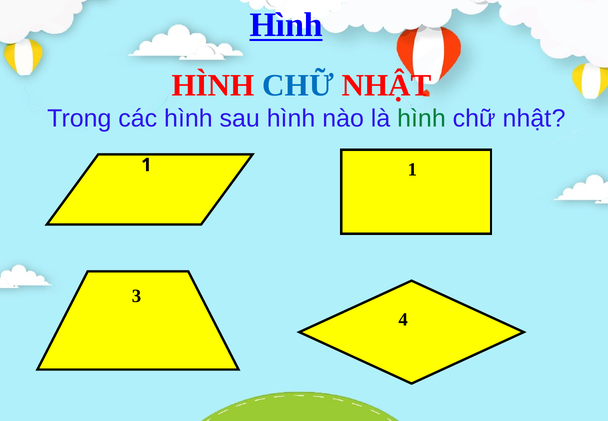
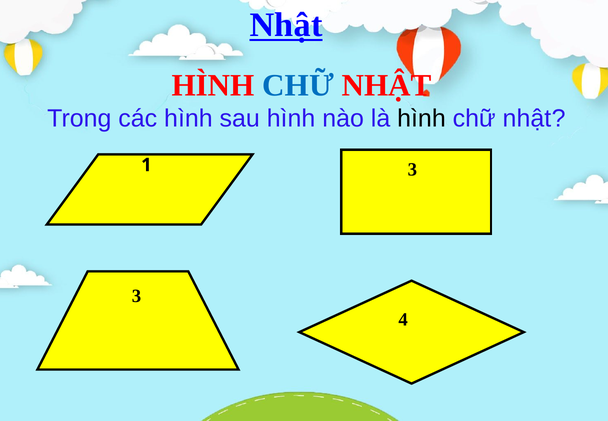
Hình at (286, 25): Hình -> Nhật
hình at (421, 118) colour: green -> black
1 1: 1 -> 3
